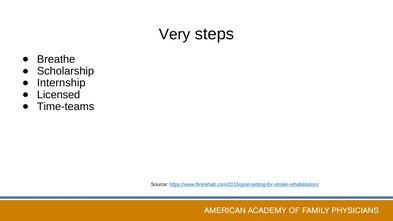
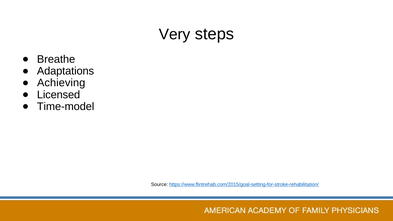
Scholarship: Scholarship -> Adaptations
Internship: Internship -> Achieving
Time-teams: Time-teams -> Time-model
